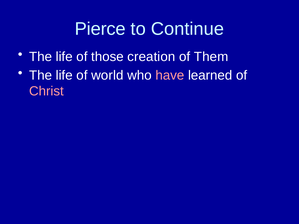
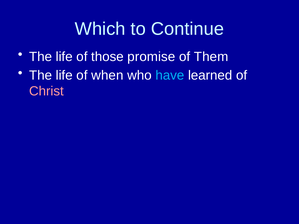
Pierce: Pierce -> Which
creation: creation -> promise
world: world -> when
have colour: pink -> light blue
